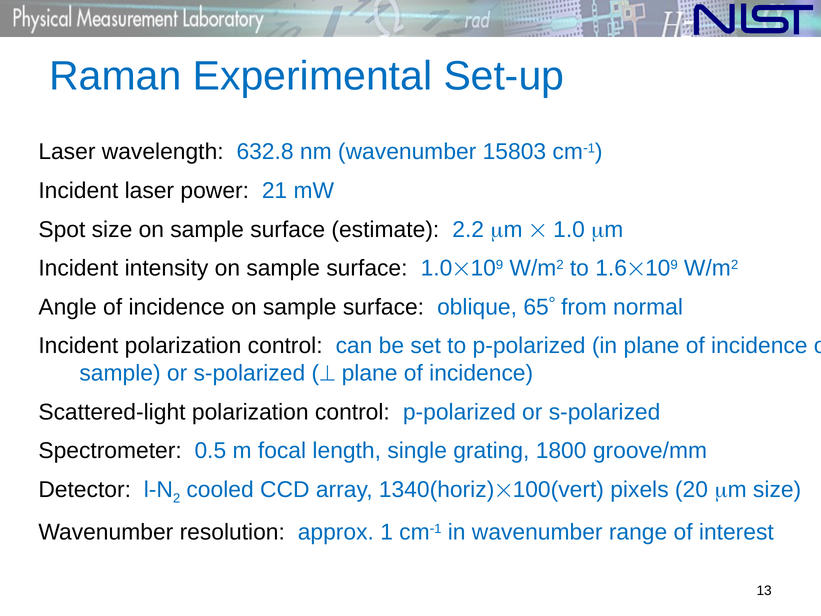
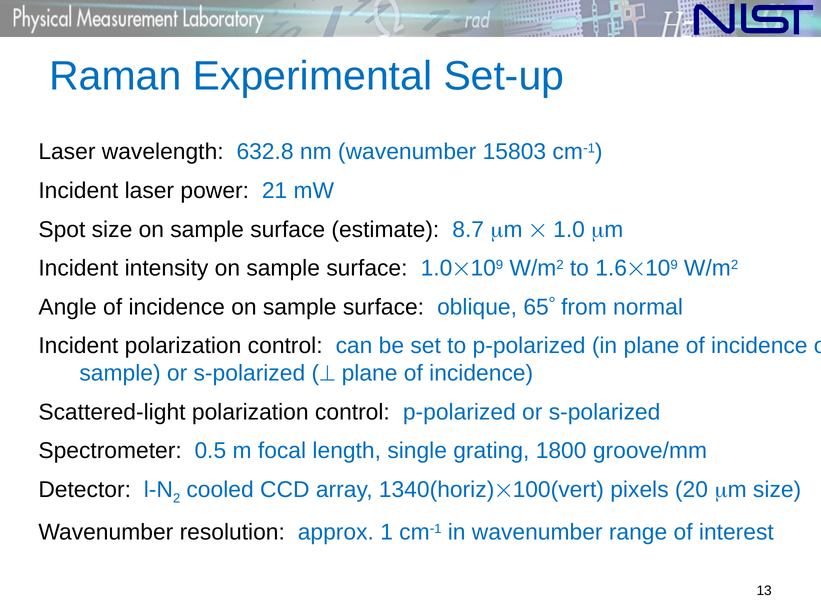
2.2: 2.2 -> 8.7
